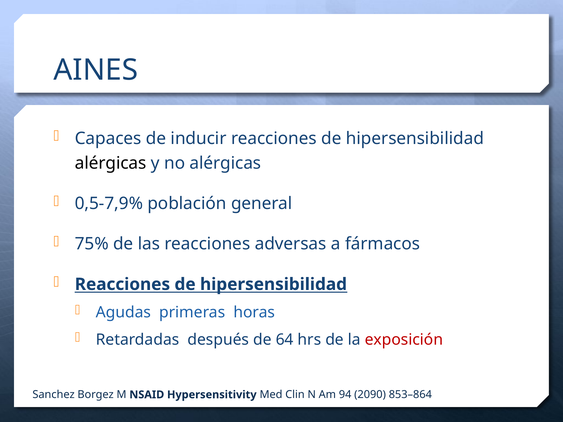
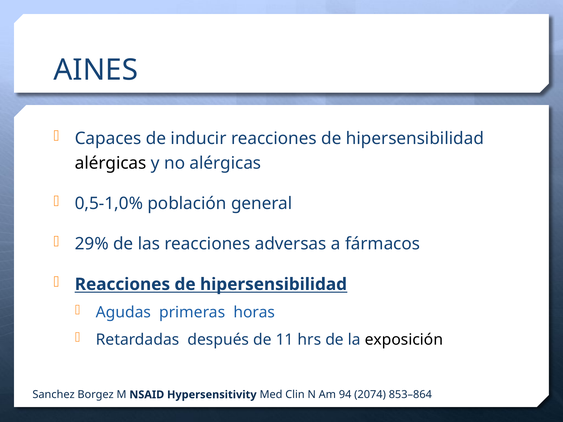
0,5-7,9%: 0,5-7,9% -> 0,5-1,0%
75%: 75% -> 29%
64: 64 -> 11
exposición colour: red -> black
2090: 2090 -> 2074
